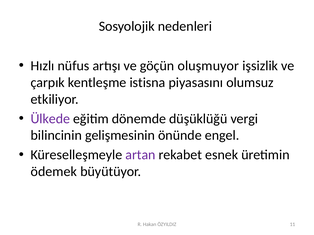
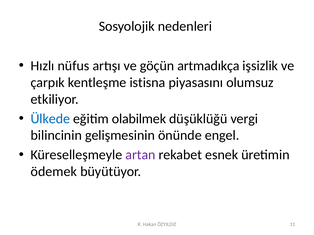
oluşmuyor: oluşmuyor -> artmadıkça
Ülkede colour: purple -> blue
dönemde: dönemde -> olabilmek
